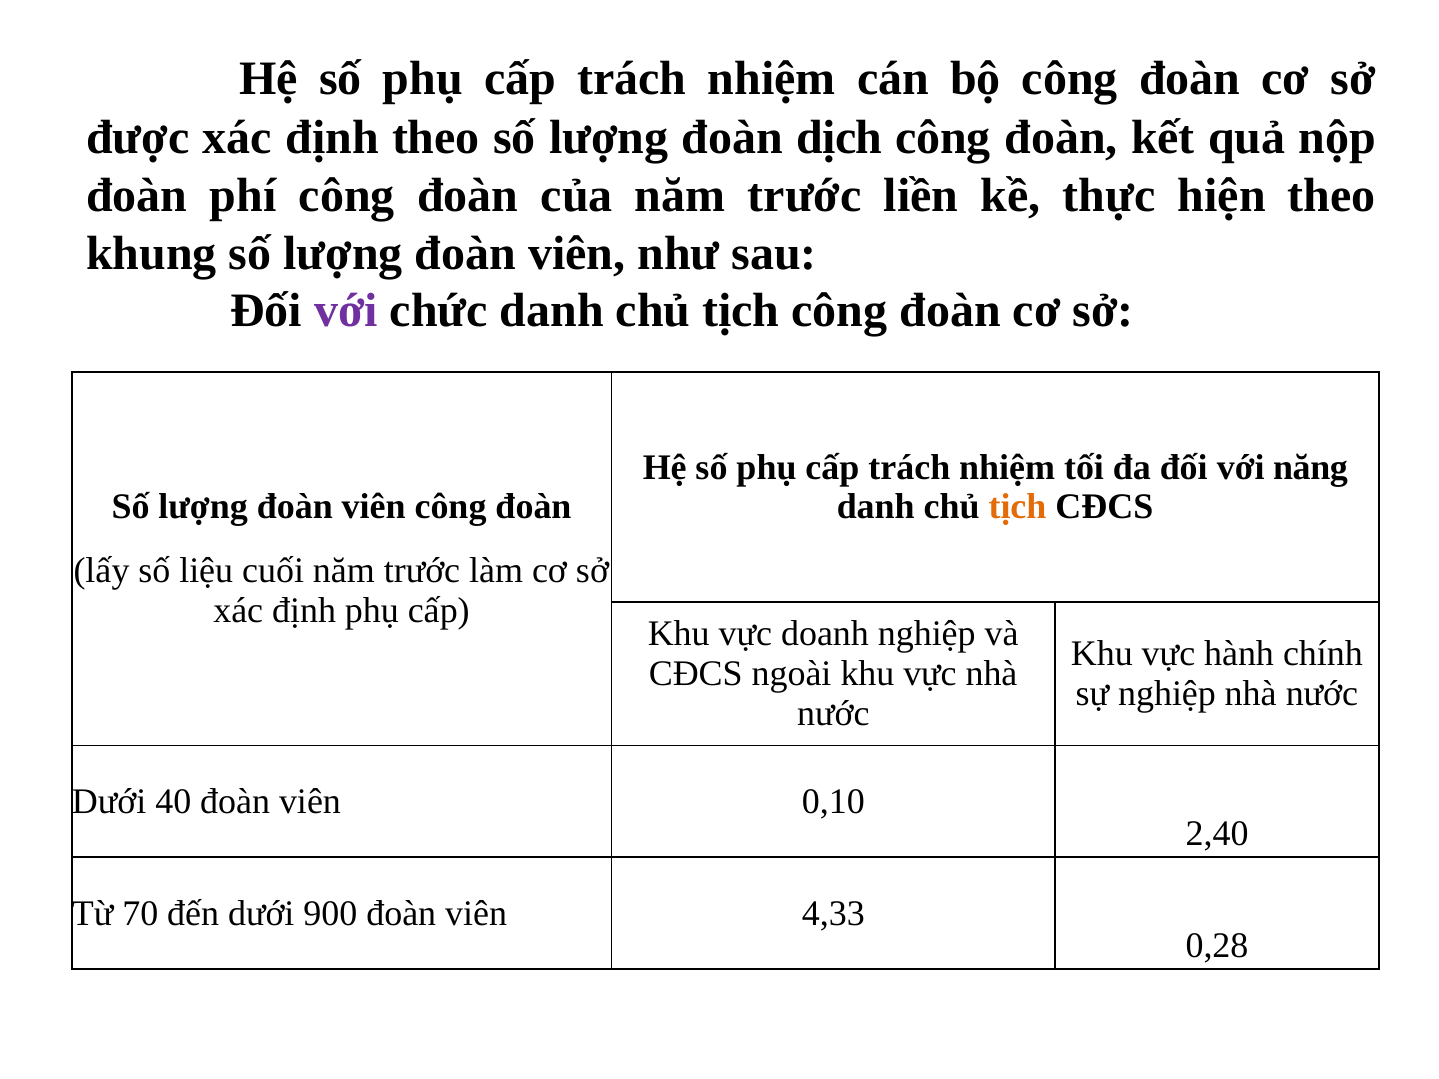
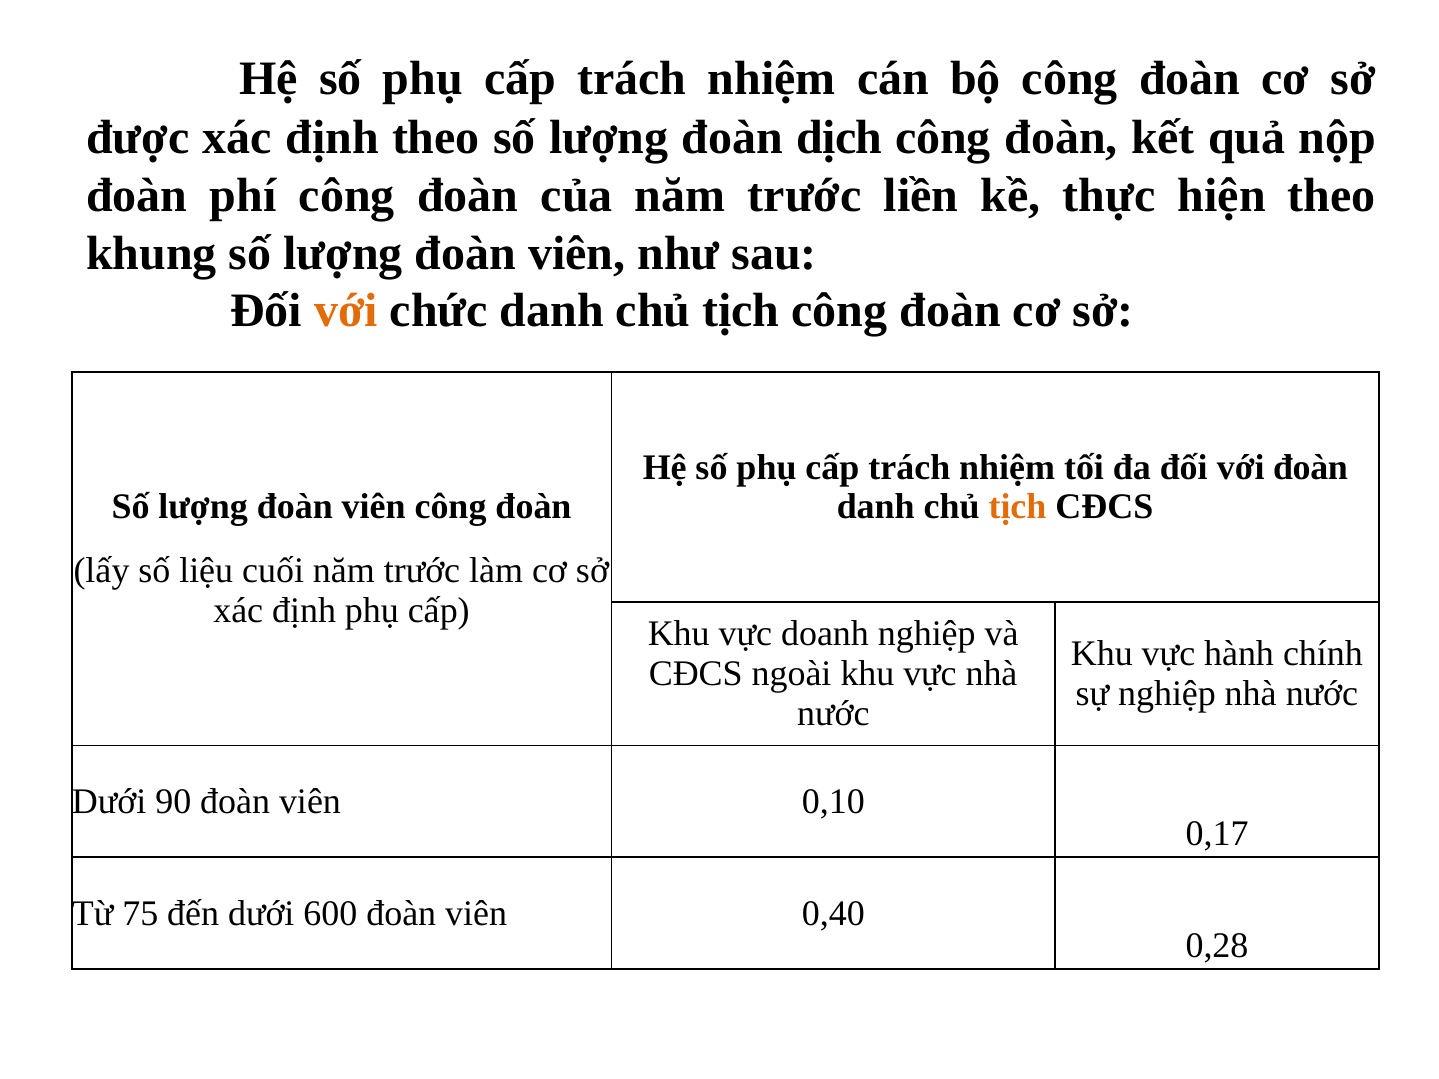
với at (346, 311) colour: purple -> orange
với năng: năng -> đoàn
40: 40 -> 90
2,40: 2,40 -> 0,17
70: 70 -> 75
900: 900 -> 600
4,33: 4,33 -> 0,40
